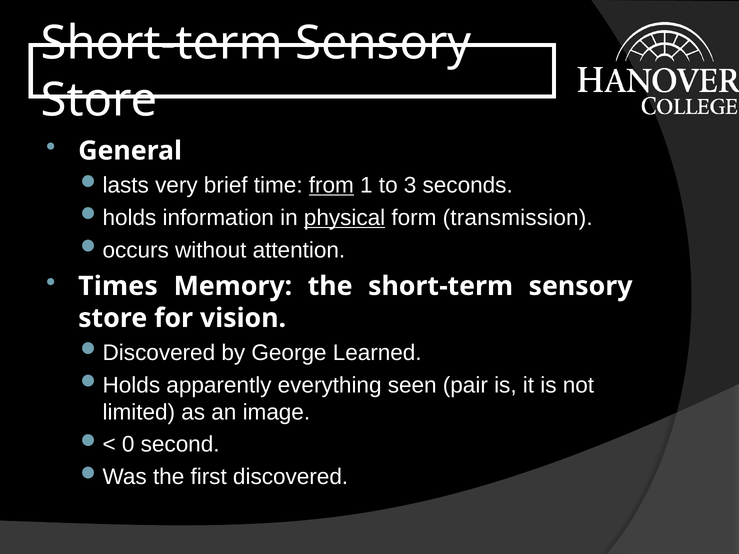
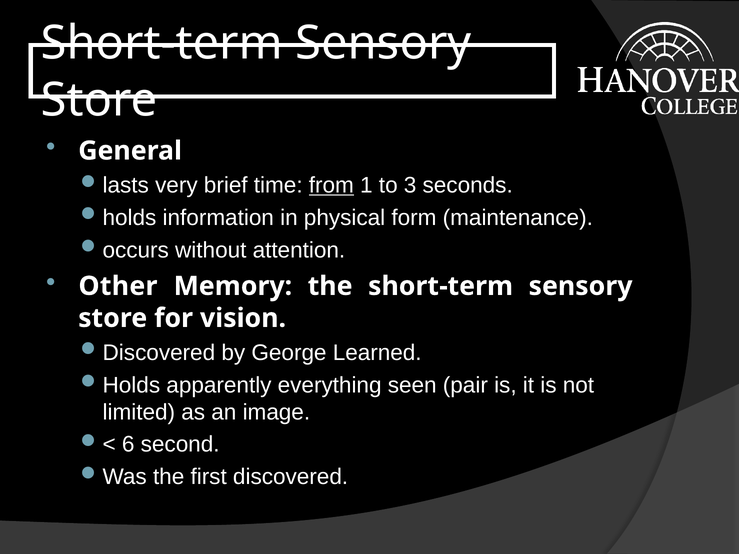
physical underline: present -> none
transmission: transmission -> maintenance
Times: Times -> Other
0: 0 -> 6
